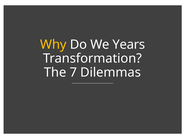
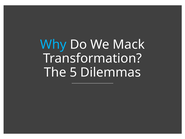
Why colour: yellow -> light blue
Years: Years -> Mack
7: 7 -> 5
